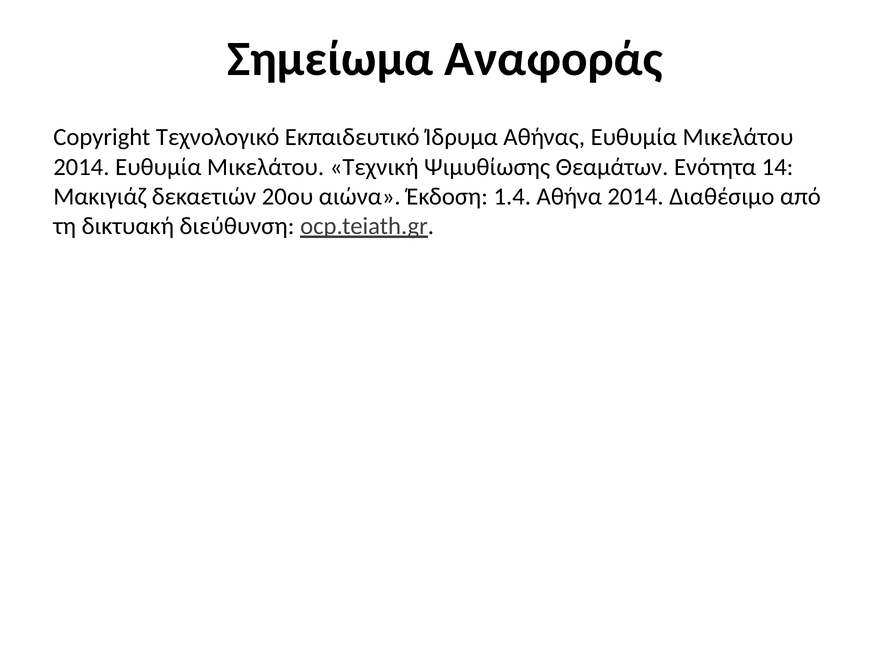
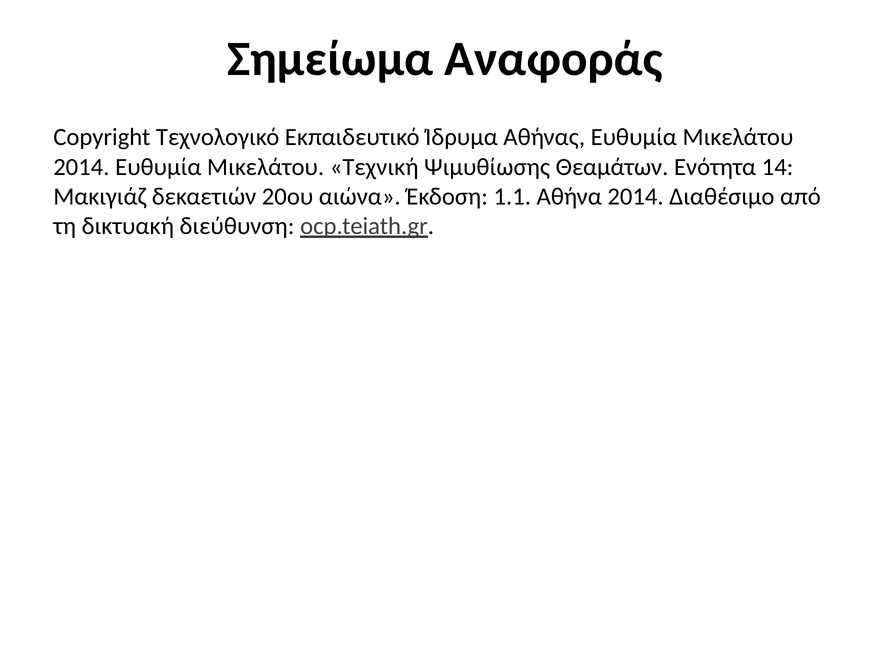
1.4: 1.4 -> 1.1
